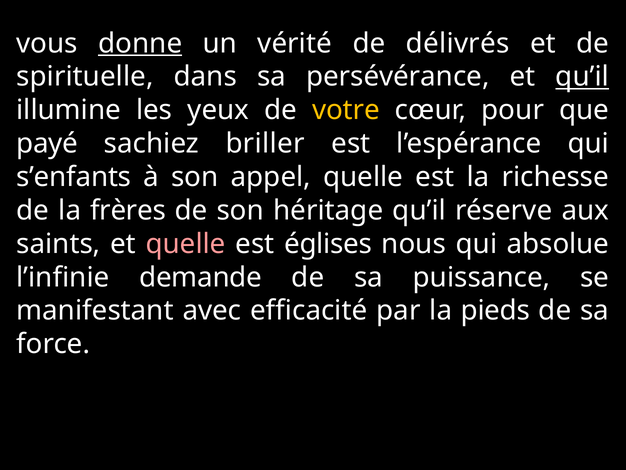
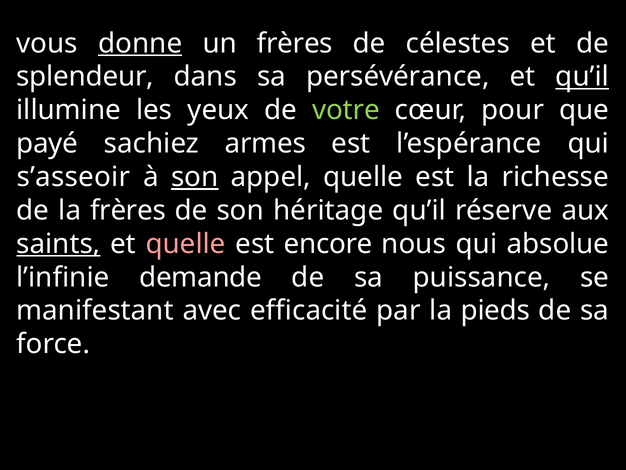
un vérité: vérité -> frères
délivrés: délivrés -> célestes
spirituelle: spirituelle -> splendeur
votre colour: yellow -> light green
briller: briller -> armes
s’enfants: s’enfants -> s’asseoir
son at (195, 177) underline: none -> present
saints underline: none -> present
églises: églises -> encore
